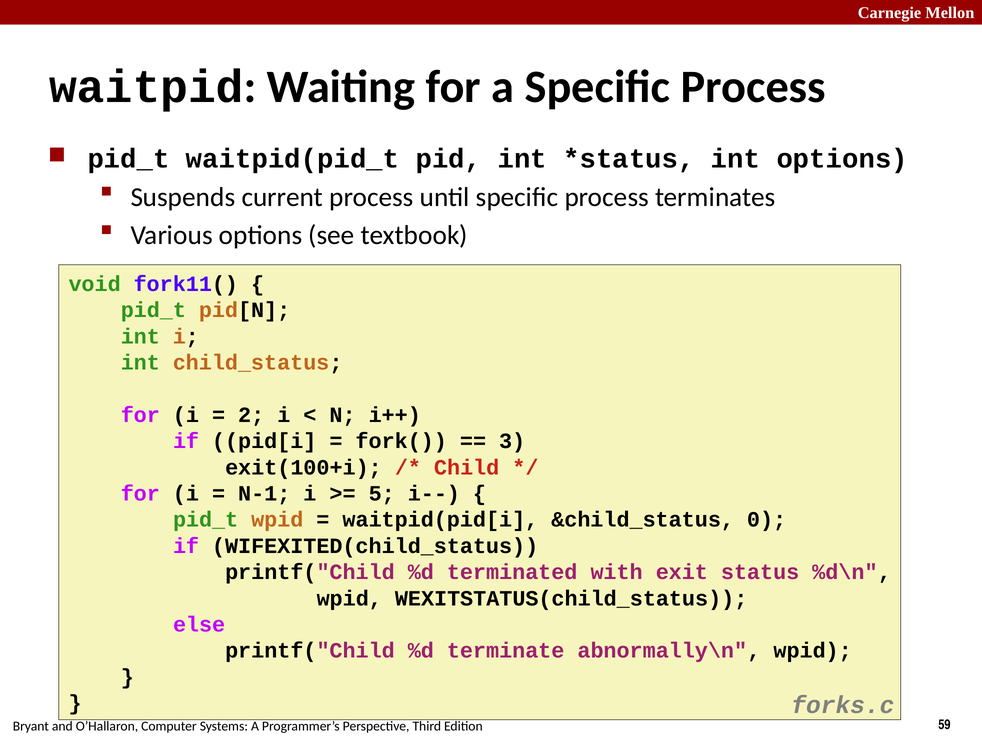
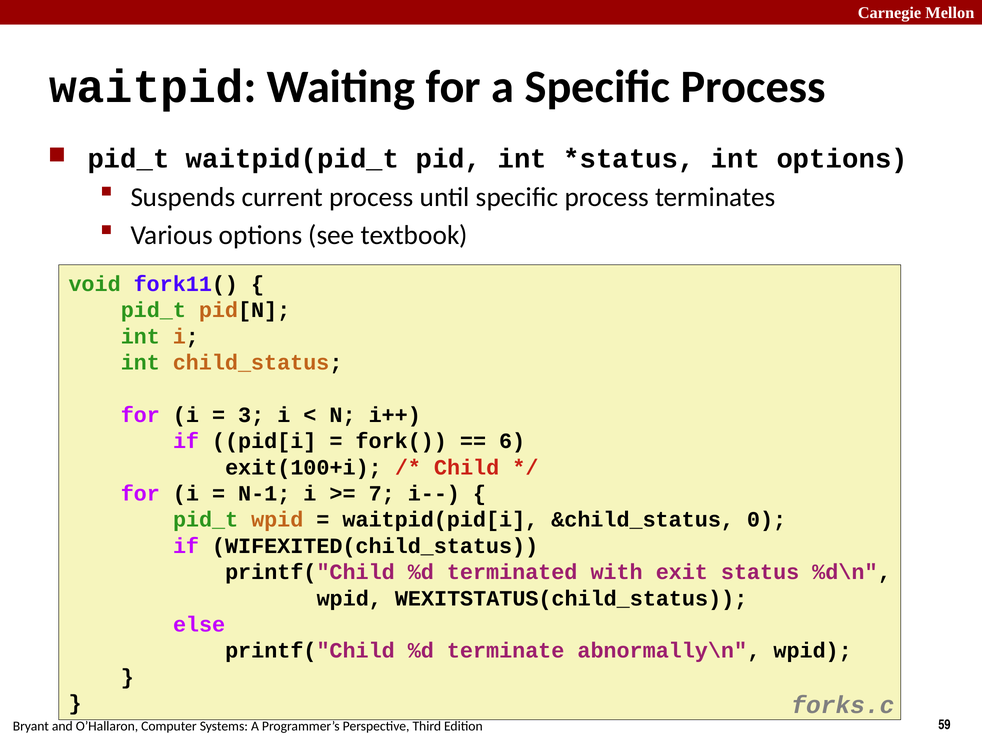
2: 2 -> 3
3: 3 -> 6
5: 5 -> 7
